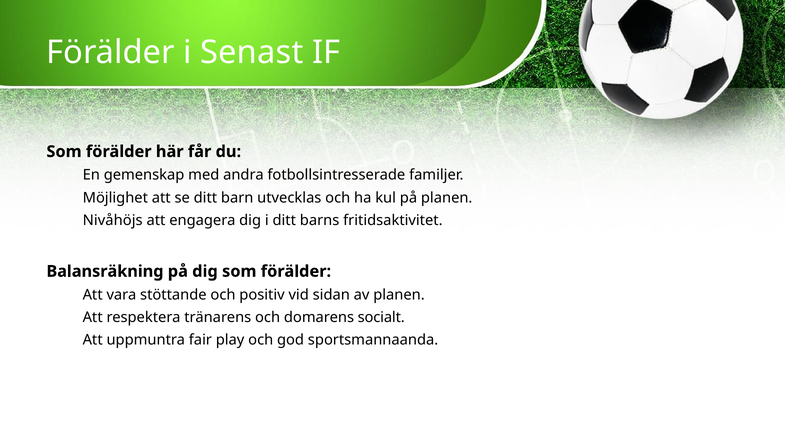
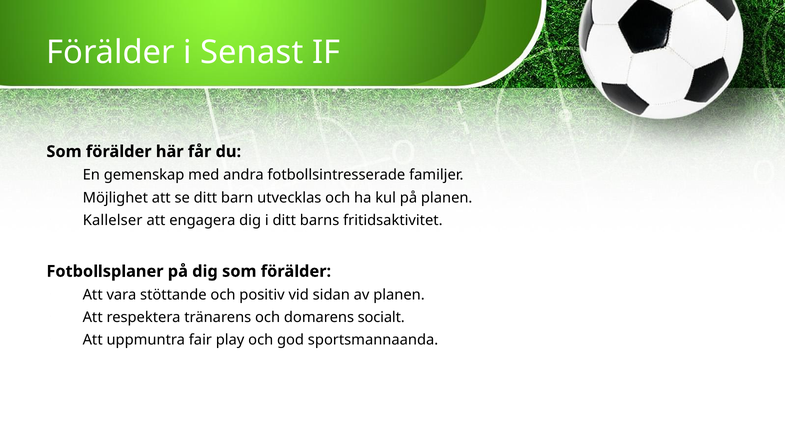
Nivåhöjs: Nivåhöjs -> Kallelser
Balansräkning: Balansräkning -> Fotbollsplaner
